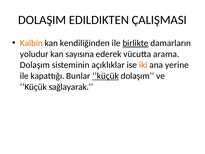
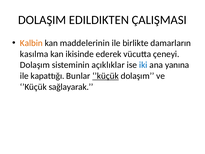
kendiliğinden: kendiliğinden -> maddelerinin
birlikte underline: present -> none
yoludur: yoludur -> kasılma
sayısına: sayısına -> ikisinde
arama: arama -> çeneyi
iki colour: orange -> blue
yerine: yerine -> yanına
